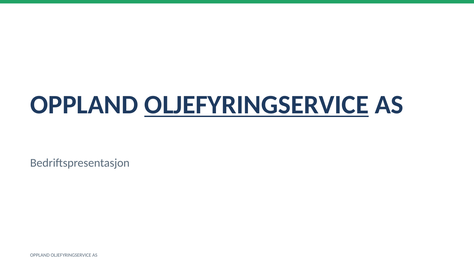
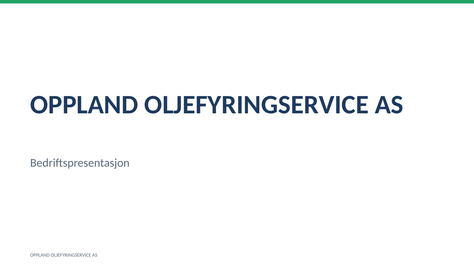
OLJEFYRINGSERVICE at (256, 105) underline: present -> none
